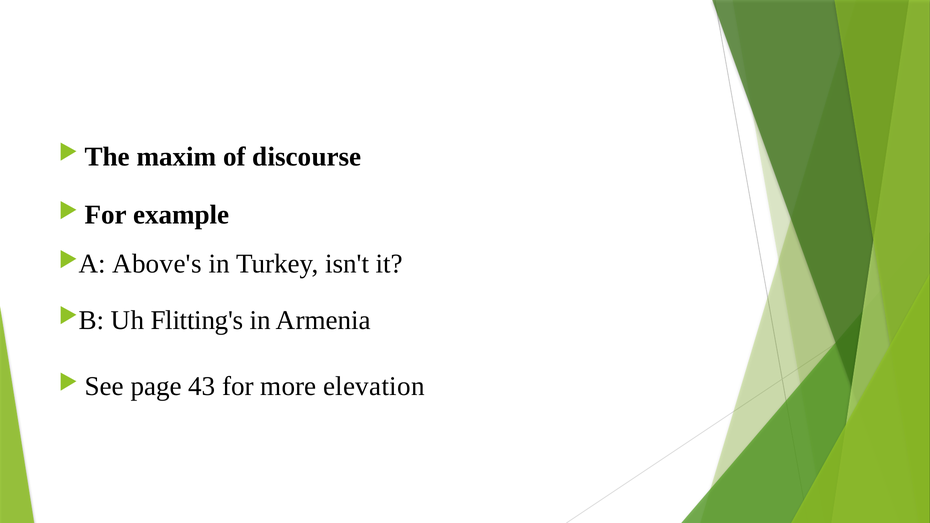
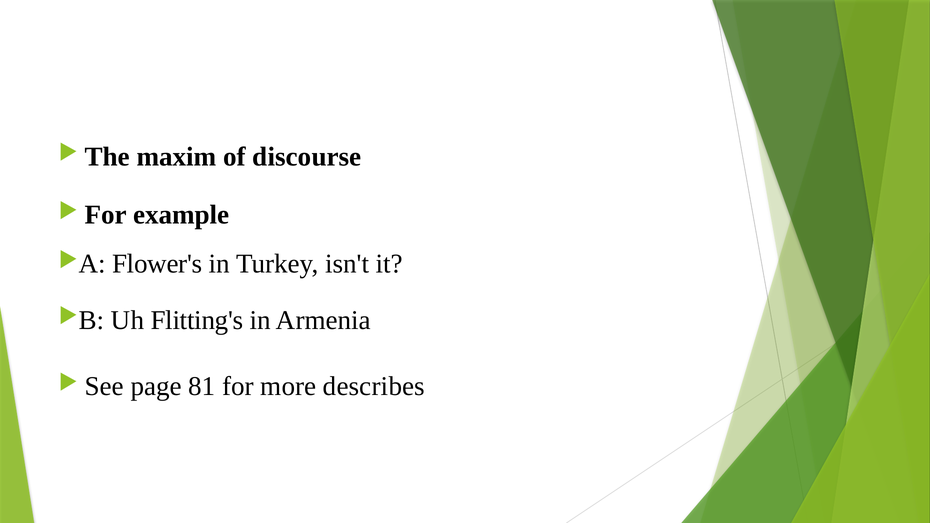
Above's: Above's -> Flower's
43: 43 -> 81
elevation: elevation -> describes
